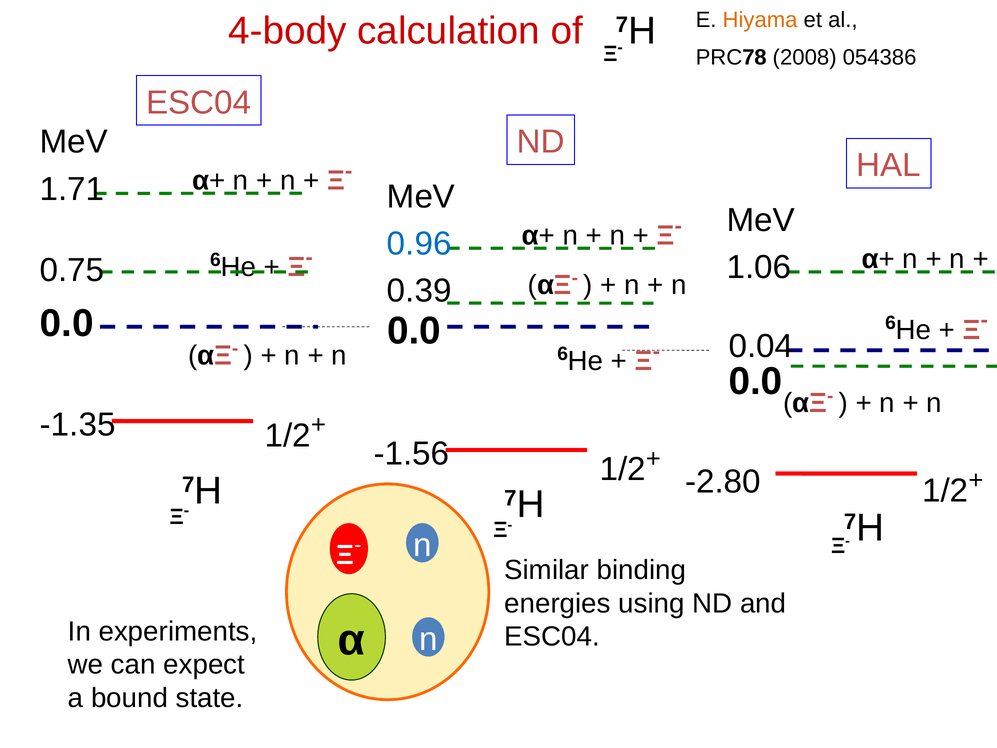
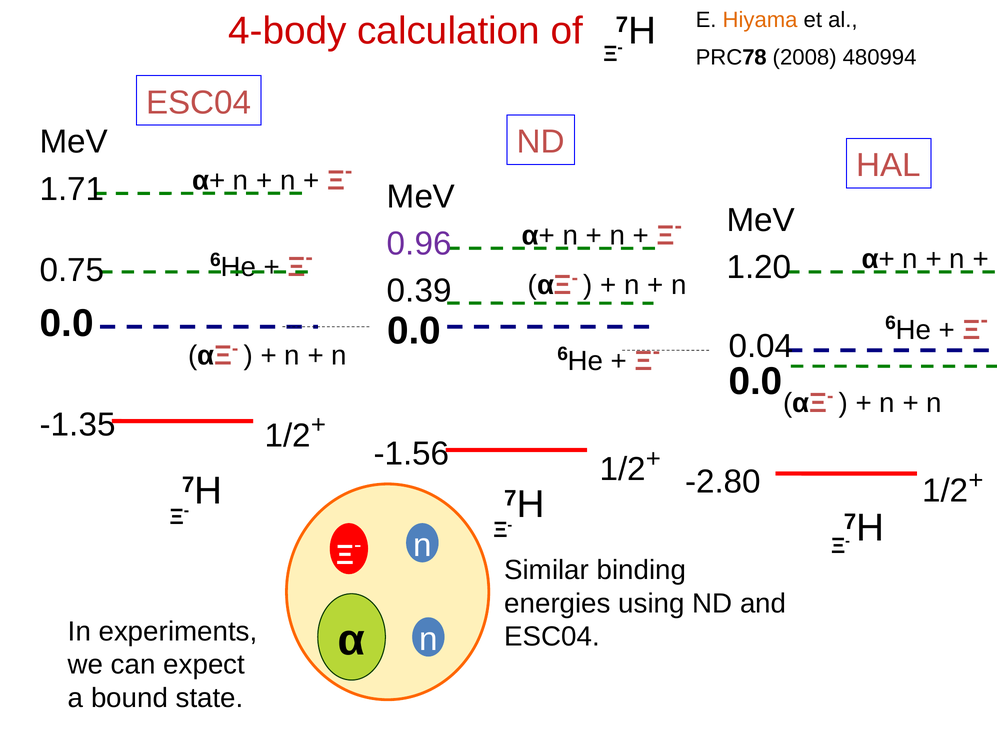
054386: 054386 -> 480994
0.96 colour: blue -> purple
1.06: 1.06 -> 1.20
